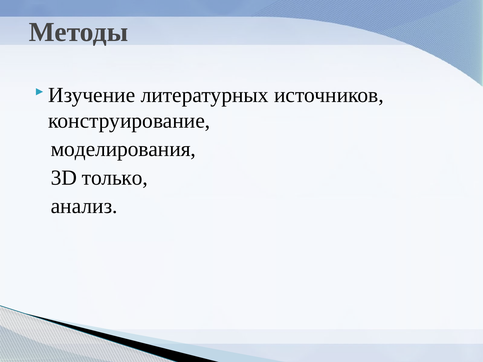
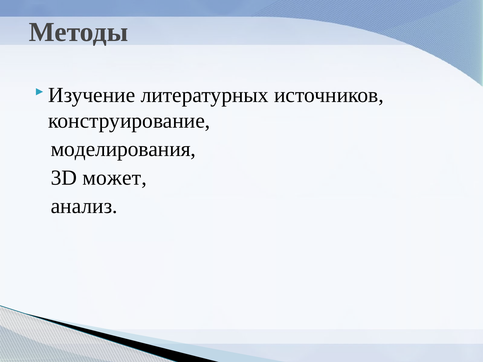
только: только -> может
